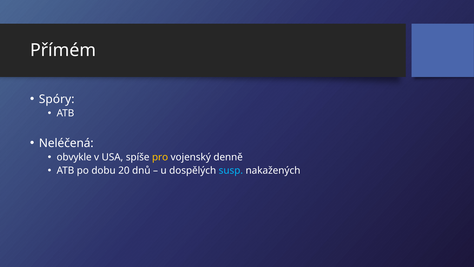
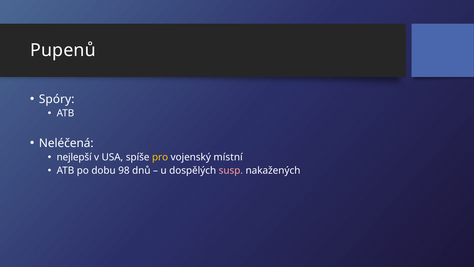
Přímém: Přímém -> Pupenů
obvykle: obvykle -> nejlepší
denně: denně -> místní
20: 20 -> 98
susp colour: light blue -> pink
